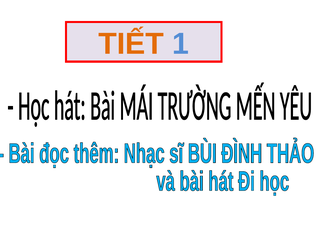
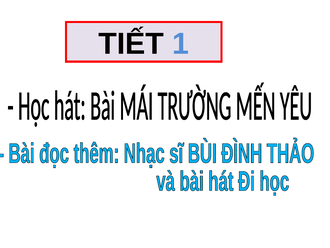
TIẾT colour: orange -> black
